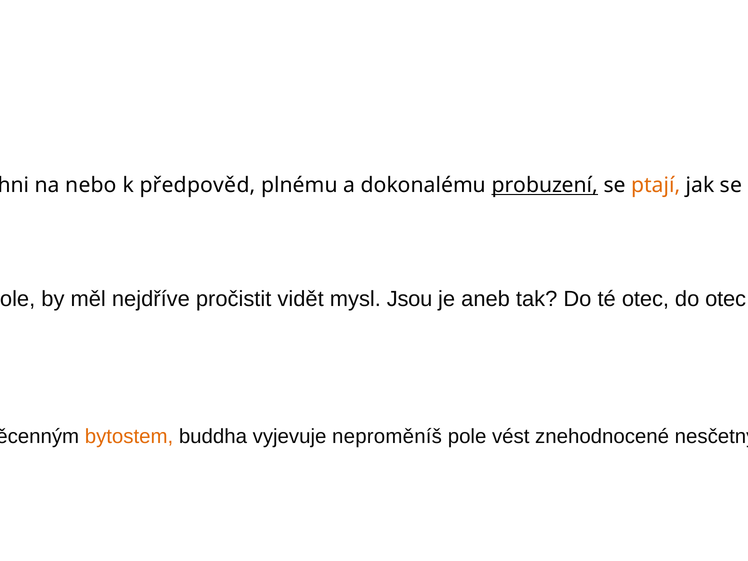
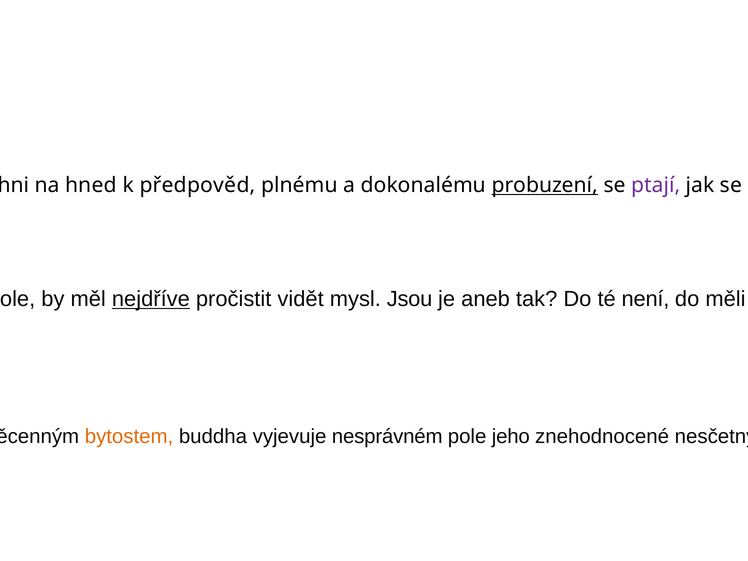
na nebo: nebo -> hned
ptají colour: orange -> purple
nejdříve underline: none -> present
té otec: otec -> není
do otec: otec -> měli
neproměníš: neproměníš -> nesprávném
pole vést: vést -> jeho
